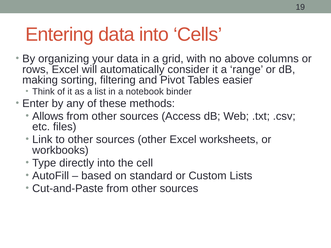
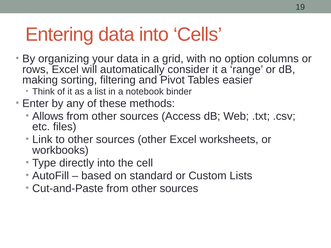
above: above -> option
